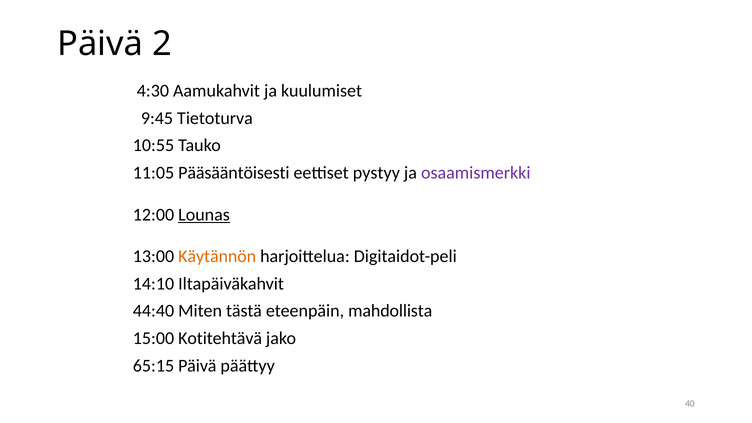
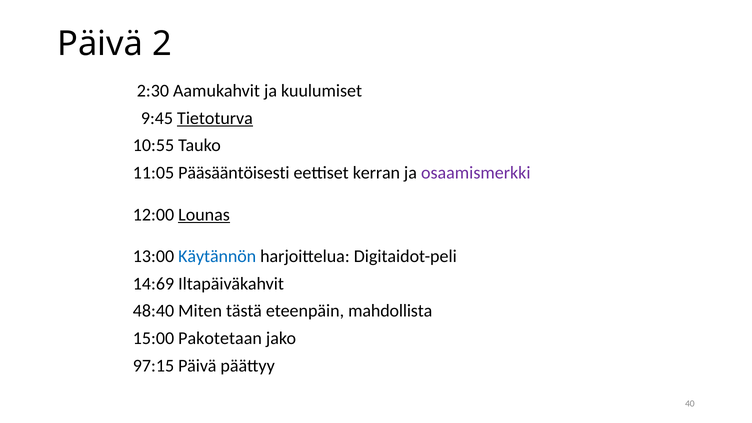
4:30: 4:30 -> 2:30
Tietoturva underline: none -> present
pystyy: pystyy -> kerran
Käytännön colour: orange -> blue
14:10: 14:10 -> 14:69
44:40: 44:40 -> 48:40
Kotitehtävä: Kotitehtävä -> Pakotetaan
65:15: 65:15 -> 97:15
